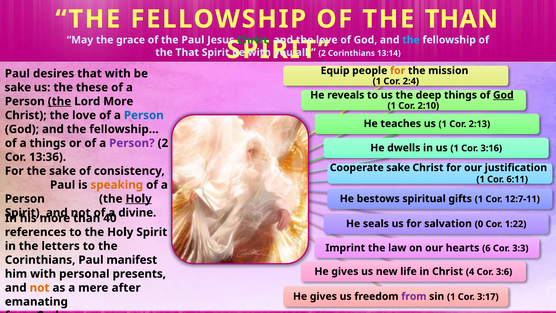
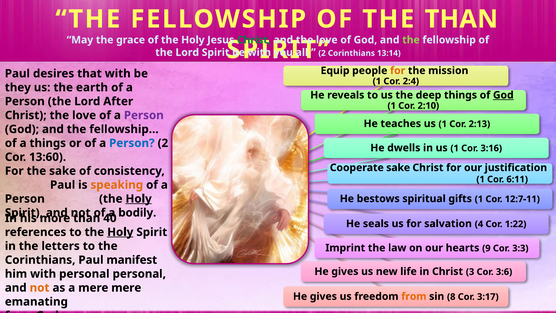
of the Paul: Paul -> Holy
the at (411, 40) colour: light blue -> light green
That at (187, 52): That -> Lord
sake at (18, 87): sake -> they
these: these -> earth
the at (59, 101) underline: present -> none
Lord More: More -> After
Person at (144, 115) colour: blue -> purple
Person at (132, 143) colour: purple -> blue
13:36: 13:36 -> 13:60
divine: divine -> bodily
0: 0 -> 4
Holy at (120, 232) underline: none -> present
6: 6 -> 9
4: 4 -> 3
personal presents: presents -> personal
mere after: after -> mere
from at (414, 296) colour: purple -> orange
1 at (451, 297): 1 -> 8
